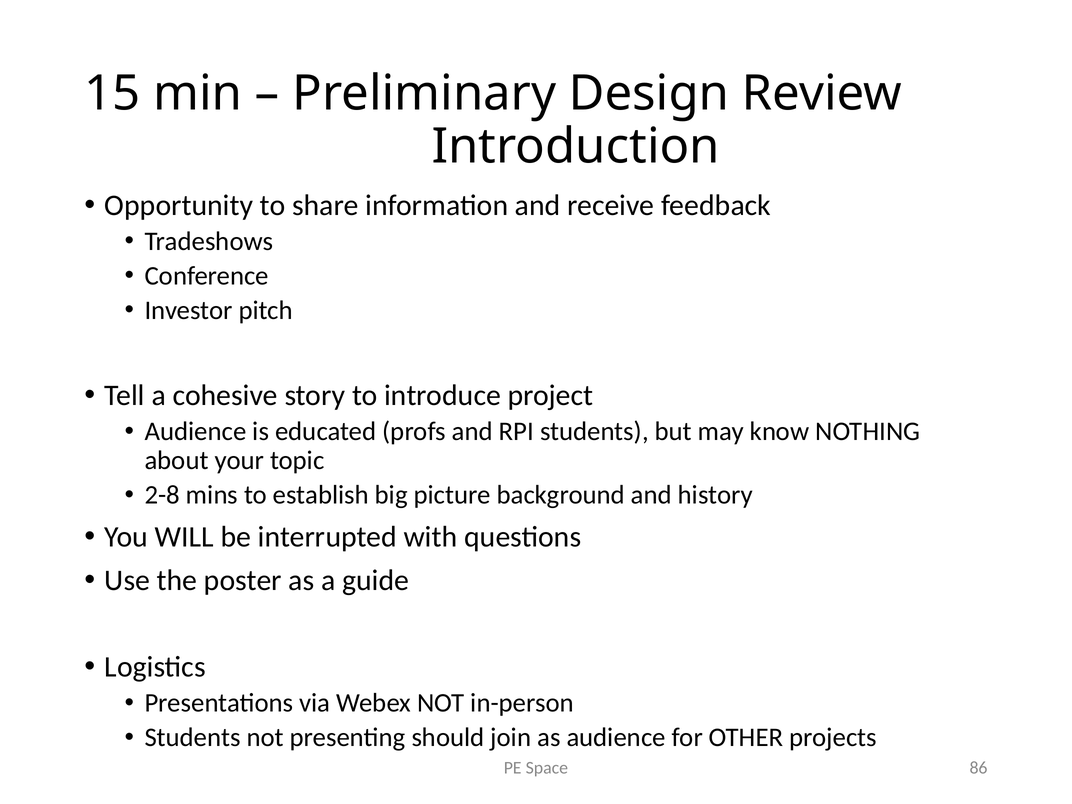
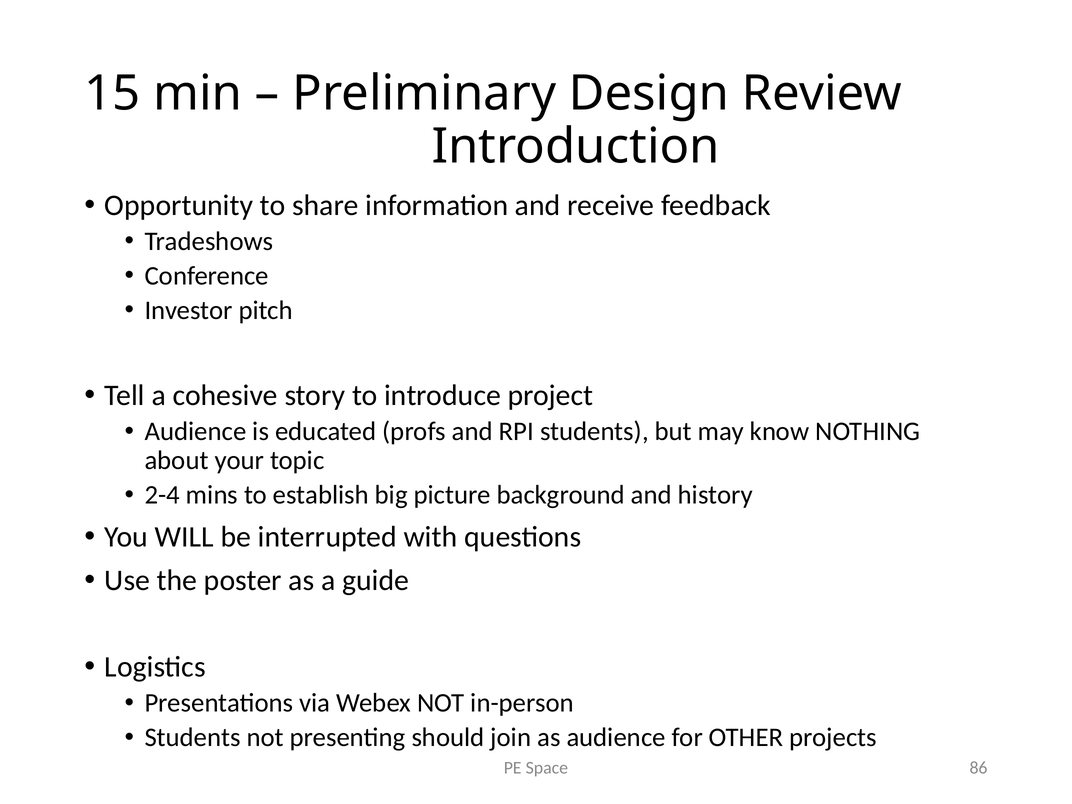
2-8: 2-8 -> 2-4
